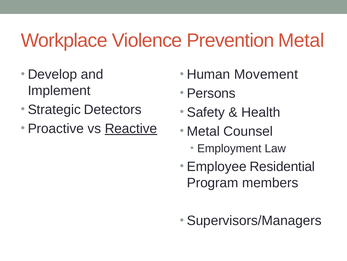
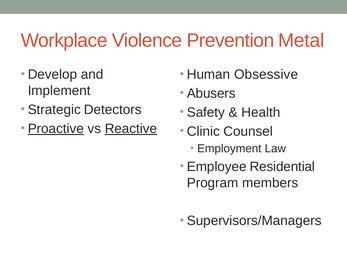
Movement: Movement -> Obsessive
Persons: Persons -> Abusers
Proactive underline: none -> present
Metal at (203, 131): Metal -> Clinic
